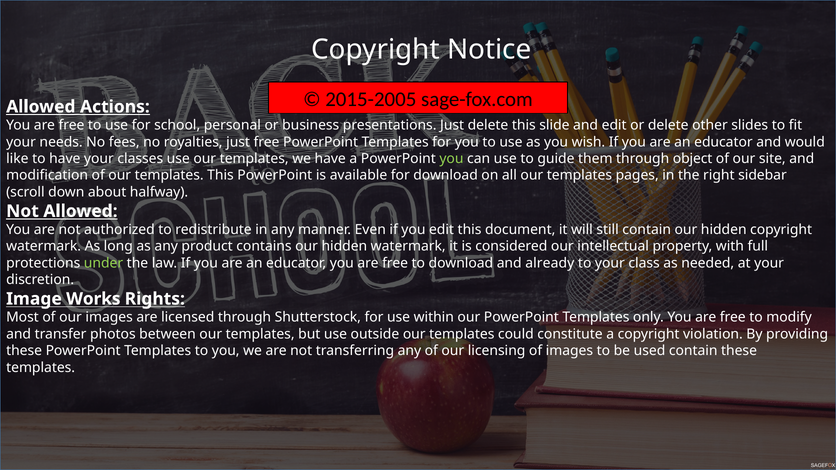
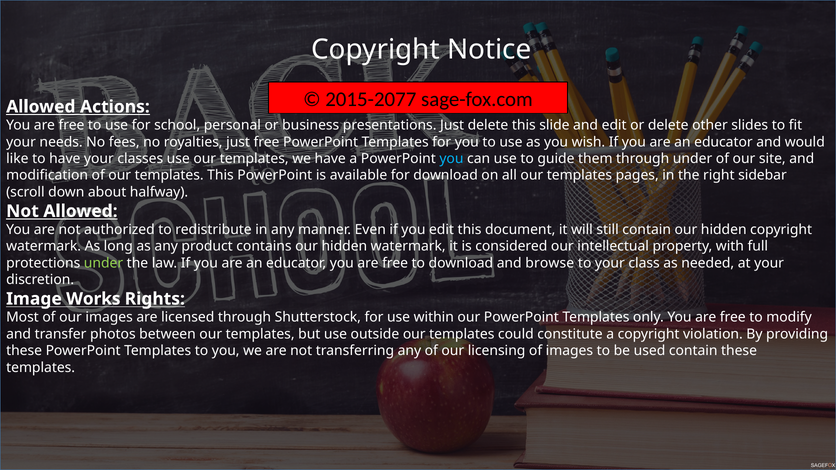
2015-2005: 2015-2005 -> 2015-2077
you at (451, 159) colour: light green -> light blue
through object: object -> under
already: already -> browse
